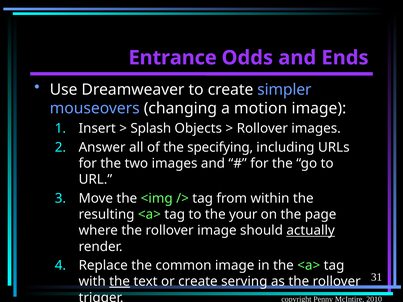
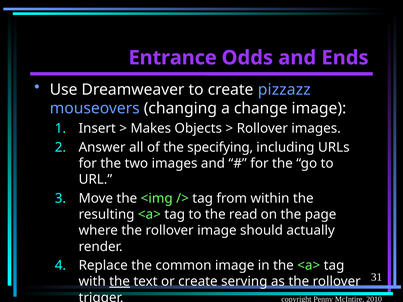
simpler: simpler -> pizzazz
motion: motion -> change
Splash: Splash -> Makes
your: your -> read
actually underline: present -> none
